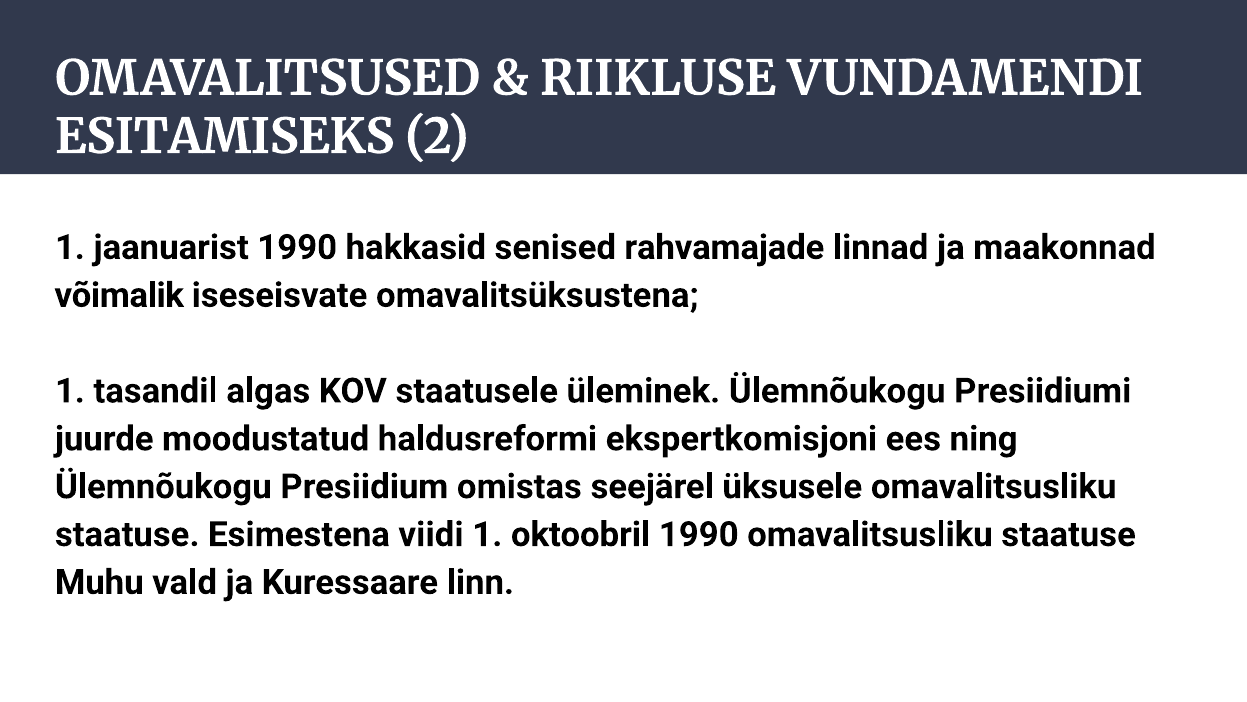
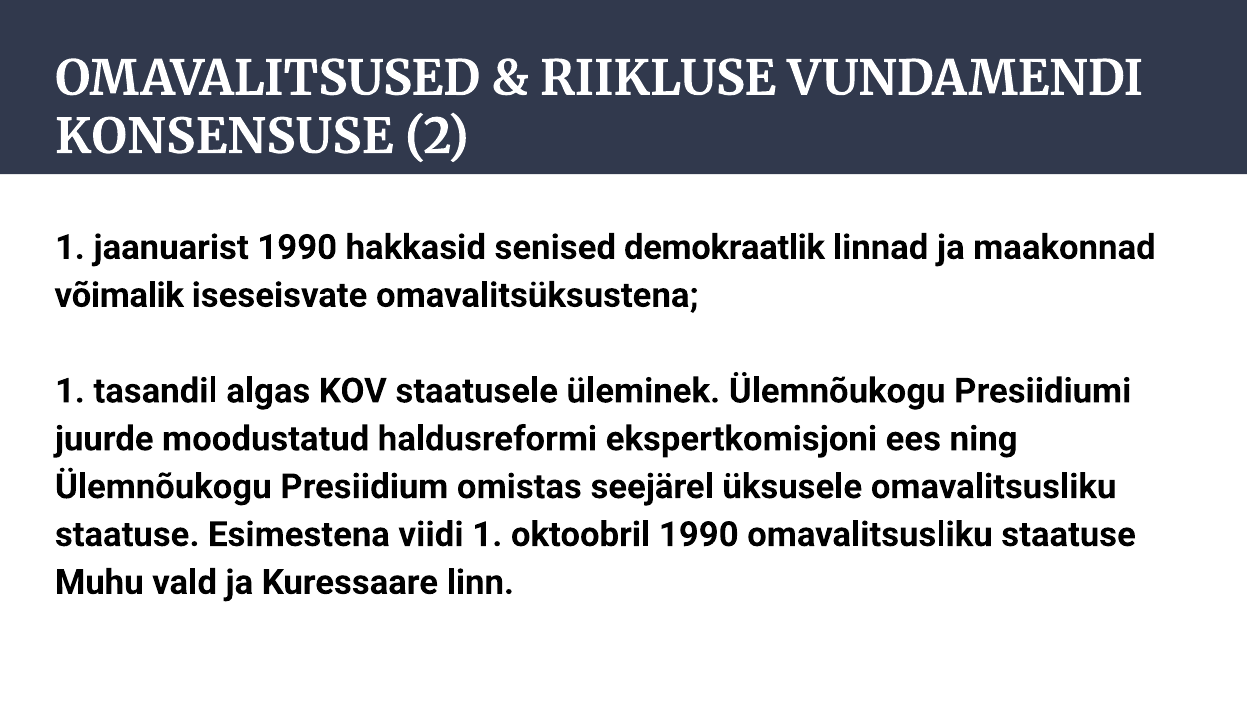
ESITAMISEKS: ESITAMISEKS -> KONSENSUSE
rahvamajade: rahvamajade -> demokraatlik
